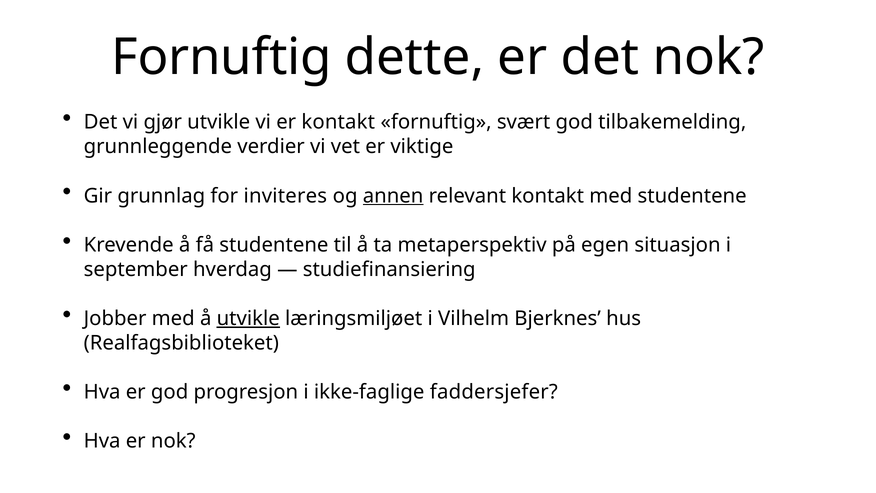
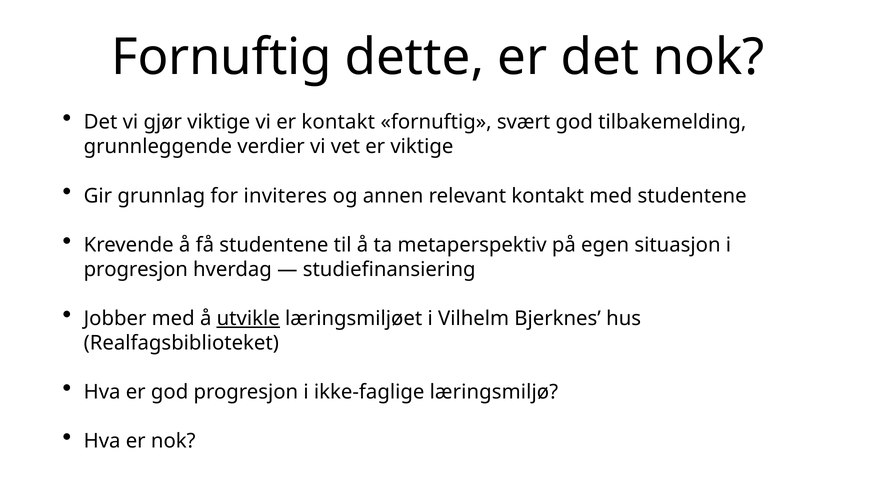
gjør utvikle: utvikle -> viktige
annen underline: present -> none
september at (136, 269): september -> progresjon
faddersjefer: faddersjefer -> læringsmiljø
